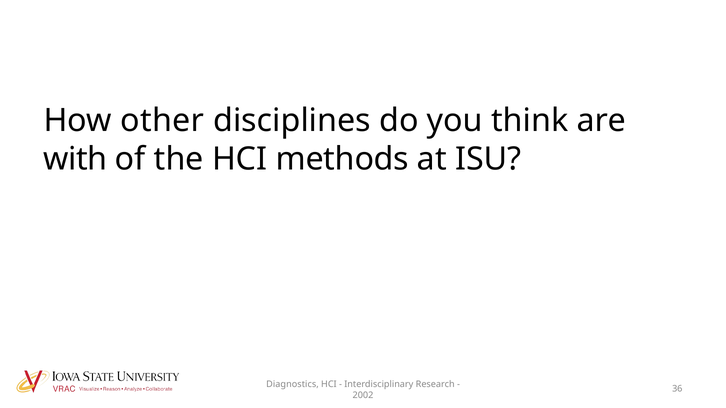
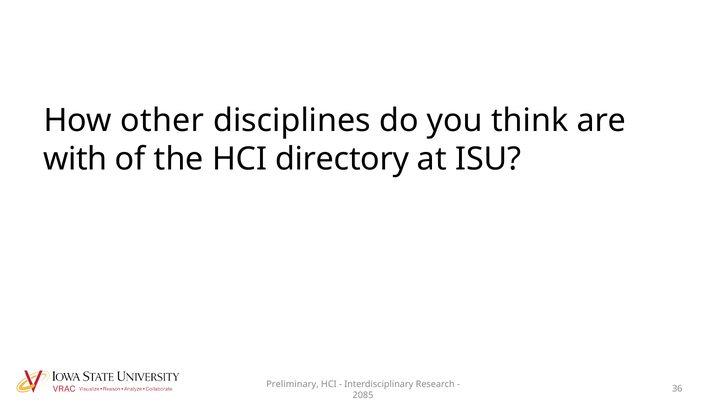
methods: methods -> directory
Diagnostics: Diagnostics -> Preliminary
2002: 2002 -> 2085
